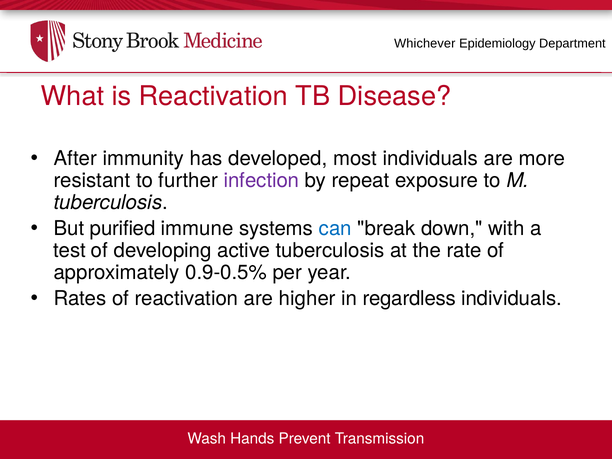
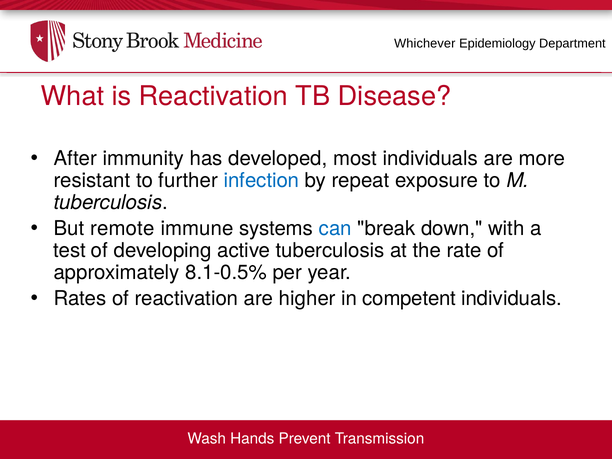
infection colour: purple -> blue
purified: purified -> remote
0.9-0.5%: 0.9-0.5% -> 8.1-0.5%
regardless: regardless -> competent
